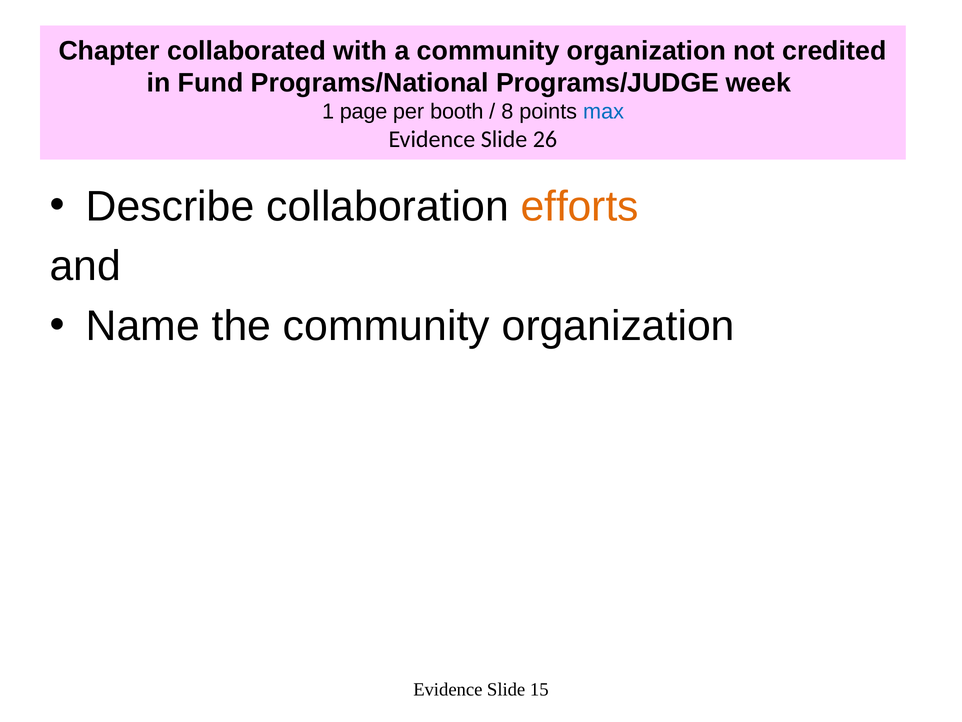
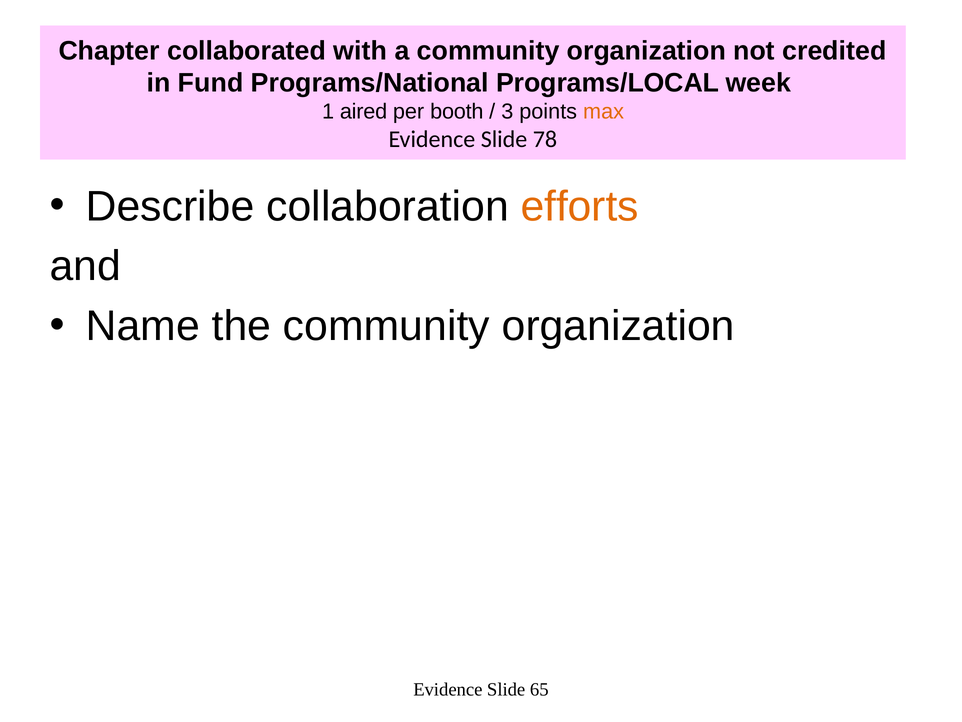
Programs/JUDGE: Programs/JUDGE -> Programs/LOCAL
page: page -> aired
8: 8 -> 3
max colour: blue -> orange
26: 26 -> 78
15: 15 -> 65
